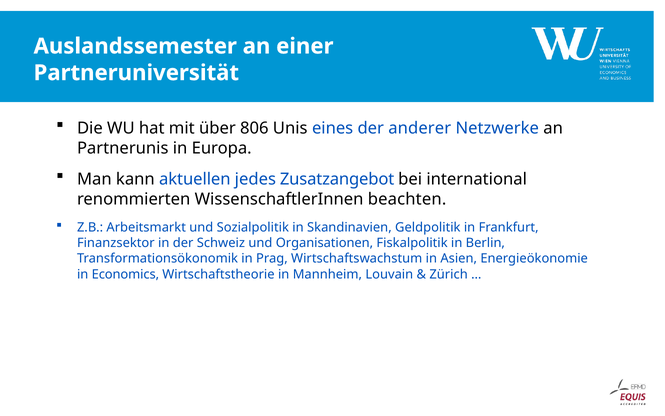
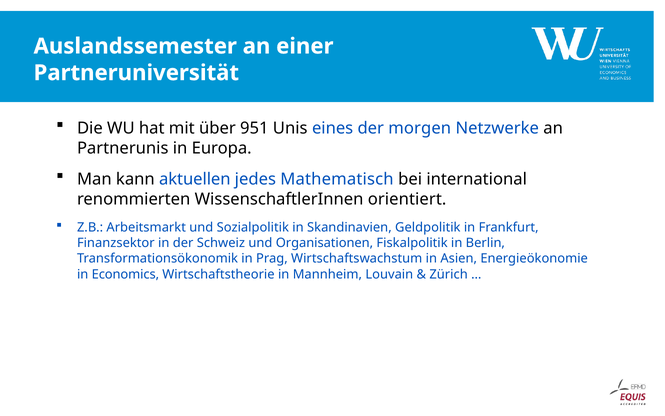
806: 806 -> 951
anderer: anderer -> morgen
Zusatzangebot: Zusatzangebot -> Mathematisch
beachten: beachten -> orientiert
